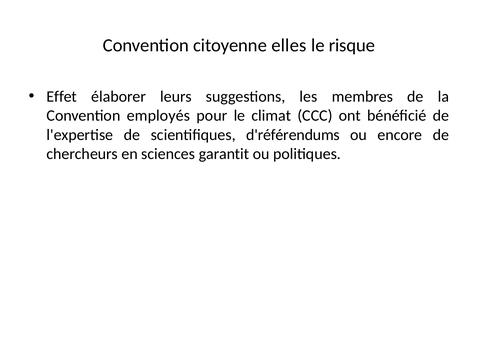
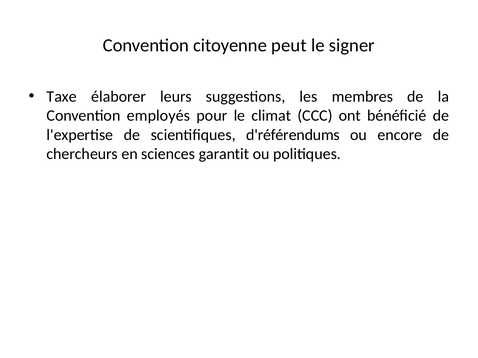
elles: elles -> peut
risque: risque -> signer
Effet: Effet -> Taxe
